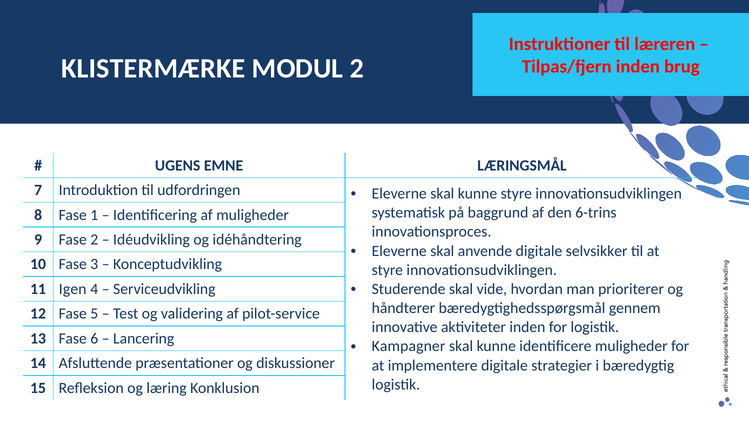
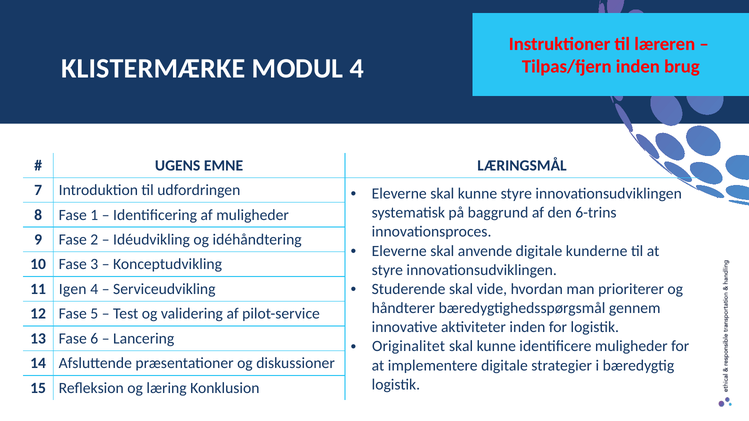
MODUL 2: 2 -> 4
selvsikker: selvsikker -> kunderne
Kampagner: Kampagner -> Originalitet
